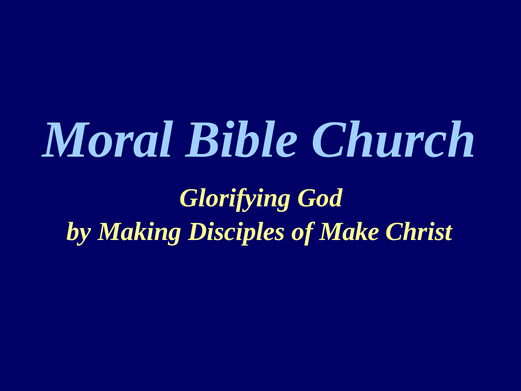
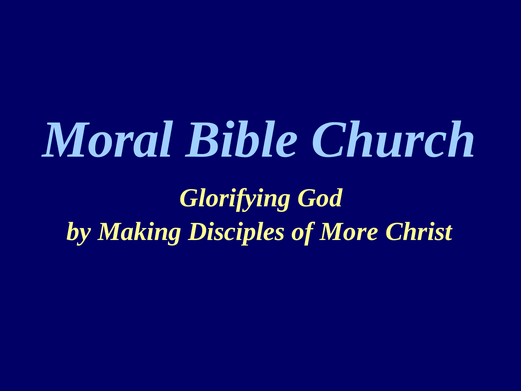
Make: Make -> More
